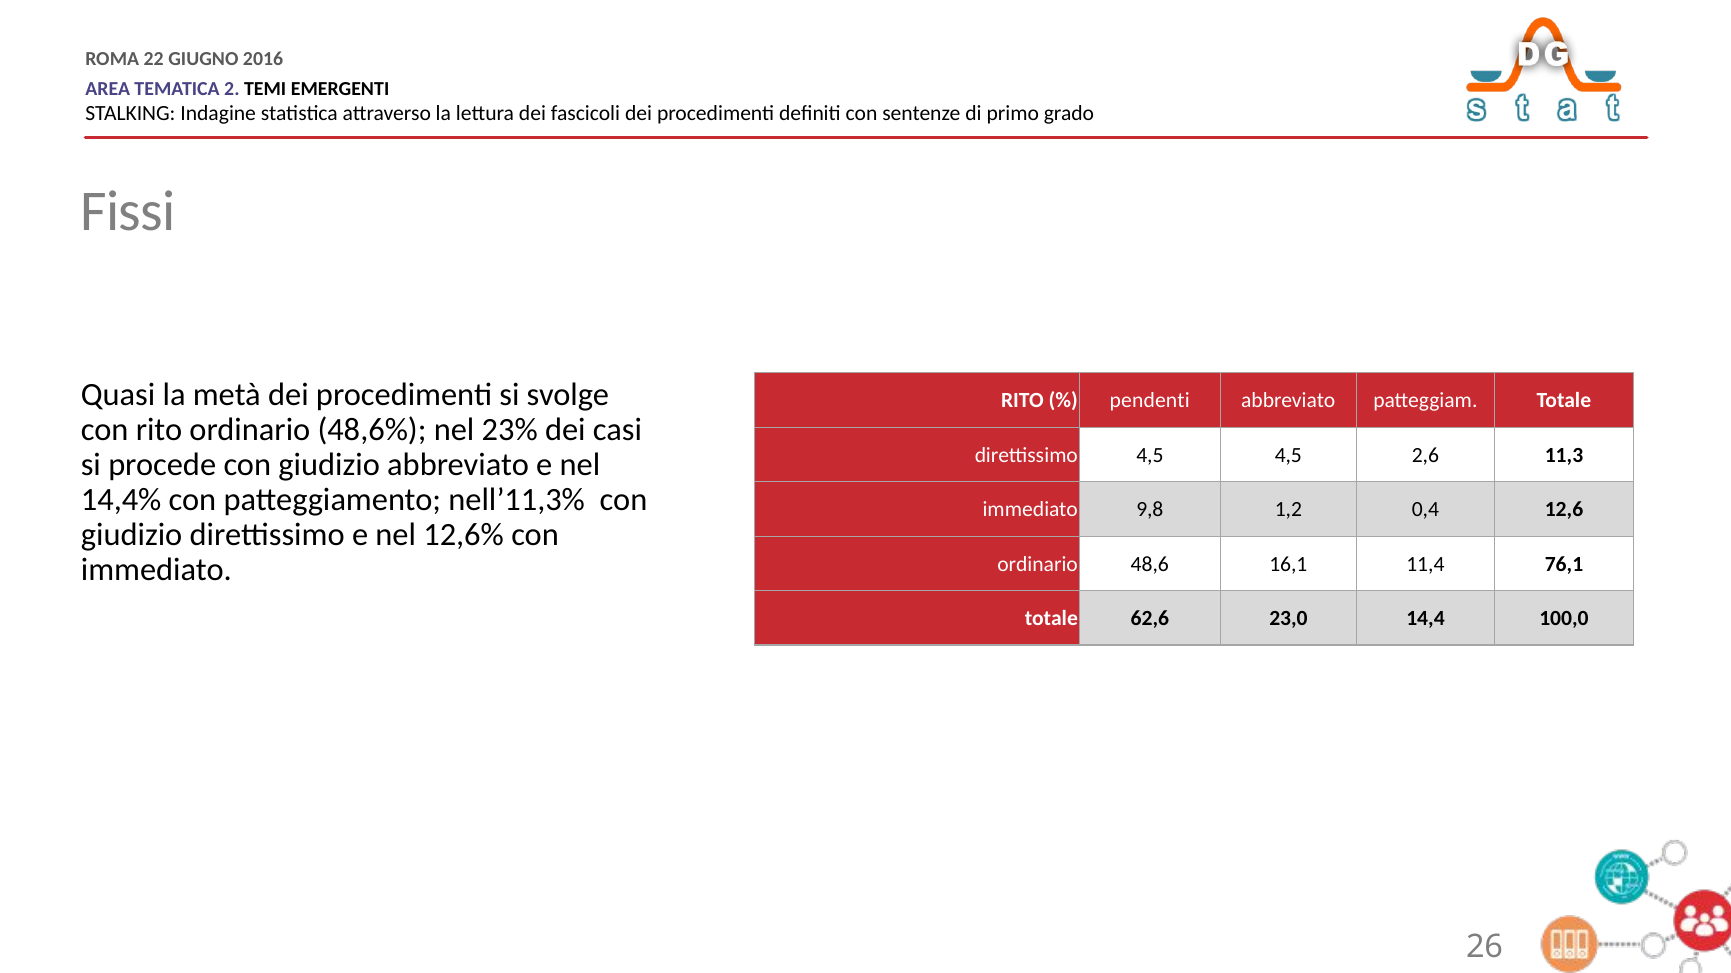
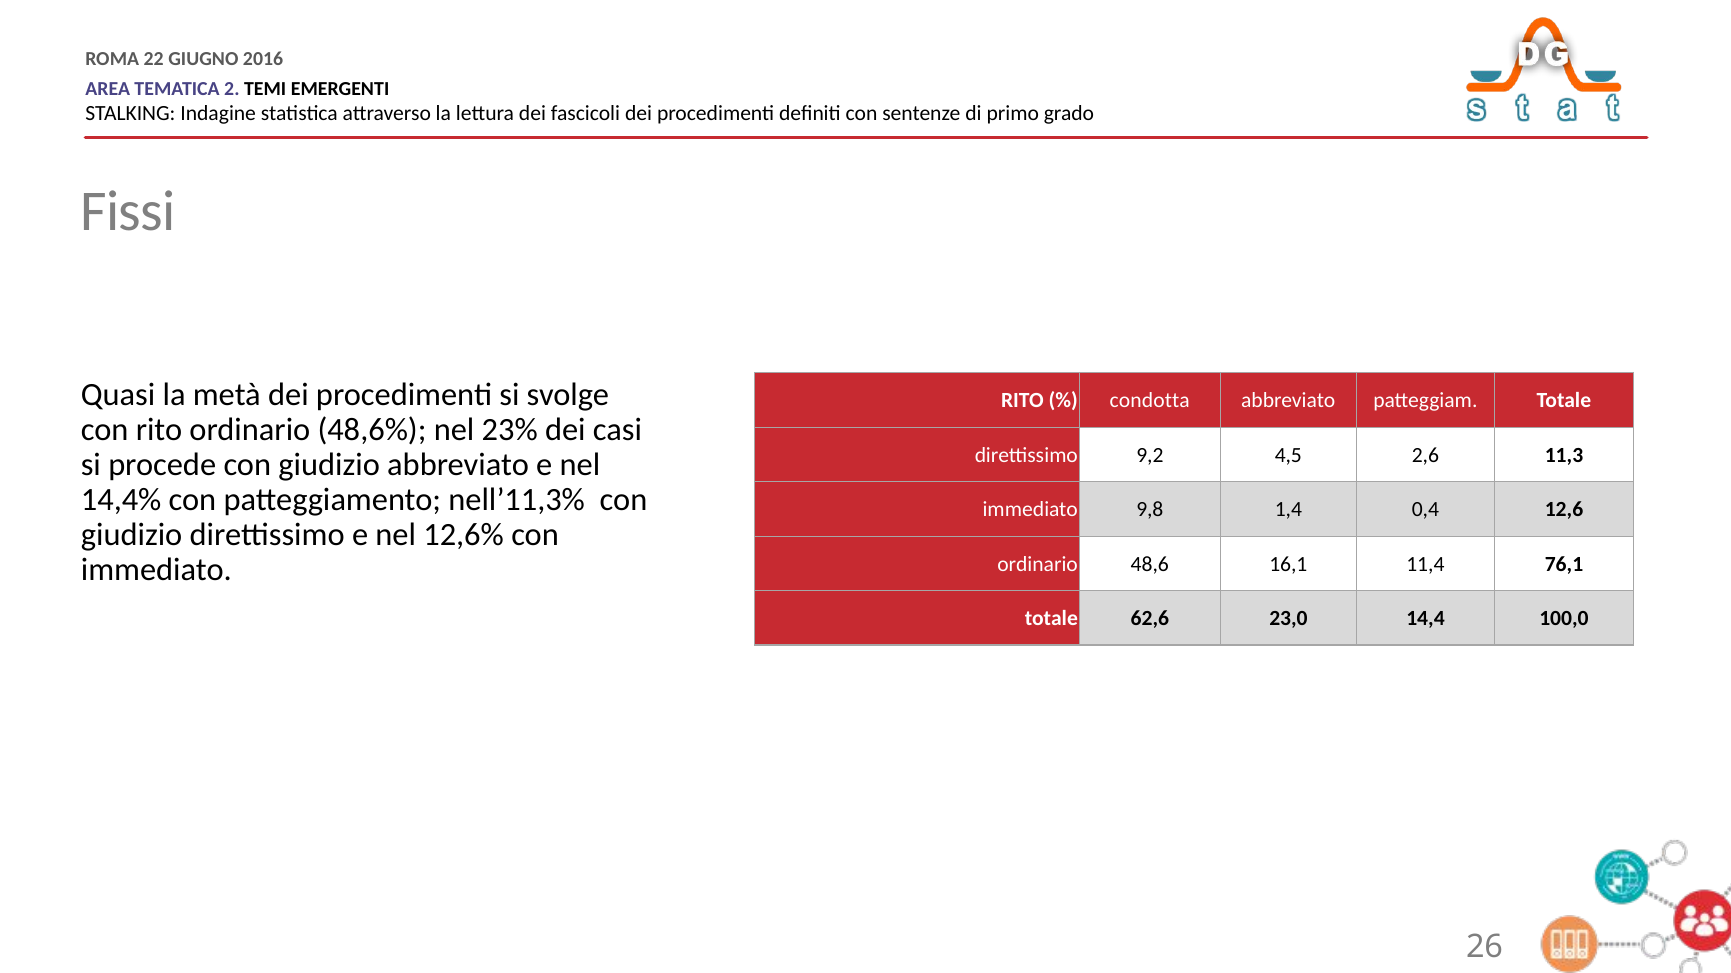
pendenti: pendenti -> condotta
direttissimo 4,5: 4,5 -> 9,2
1,2: 1,2 -> 1,4
